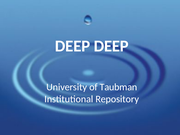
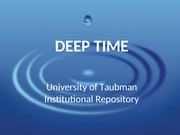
DEEP DEEP: DEEP -> TIME
